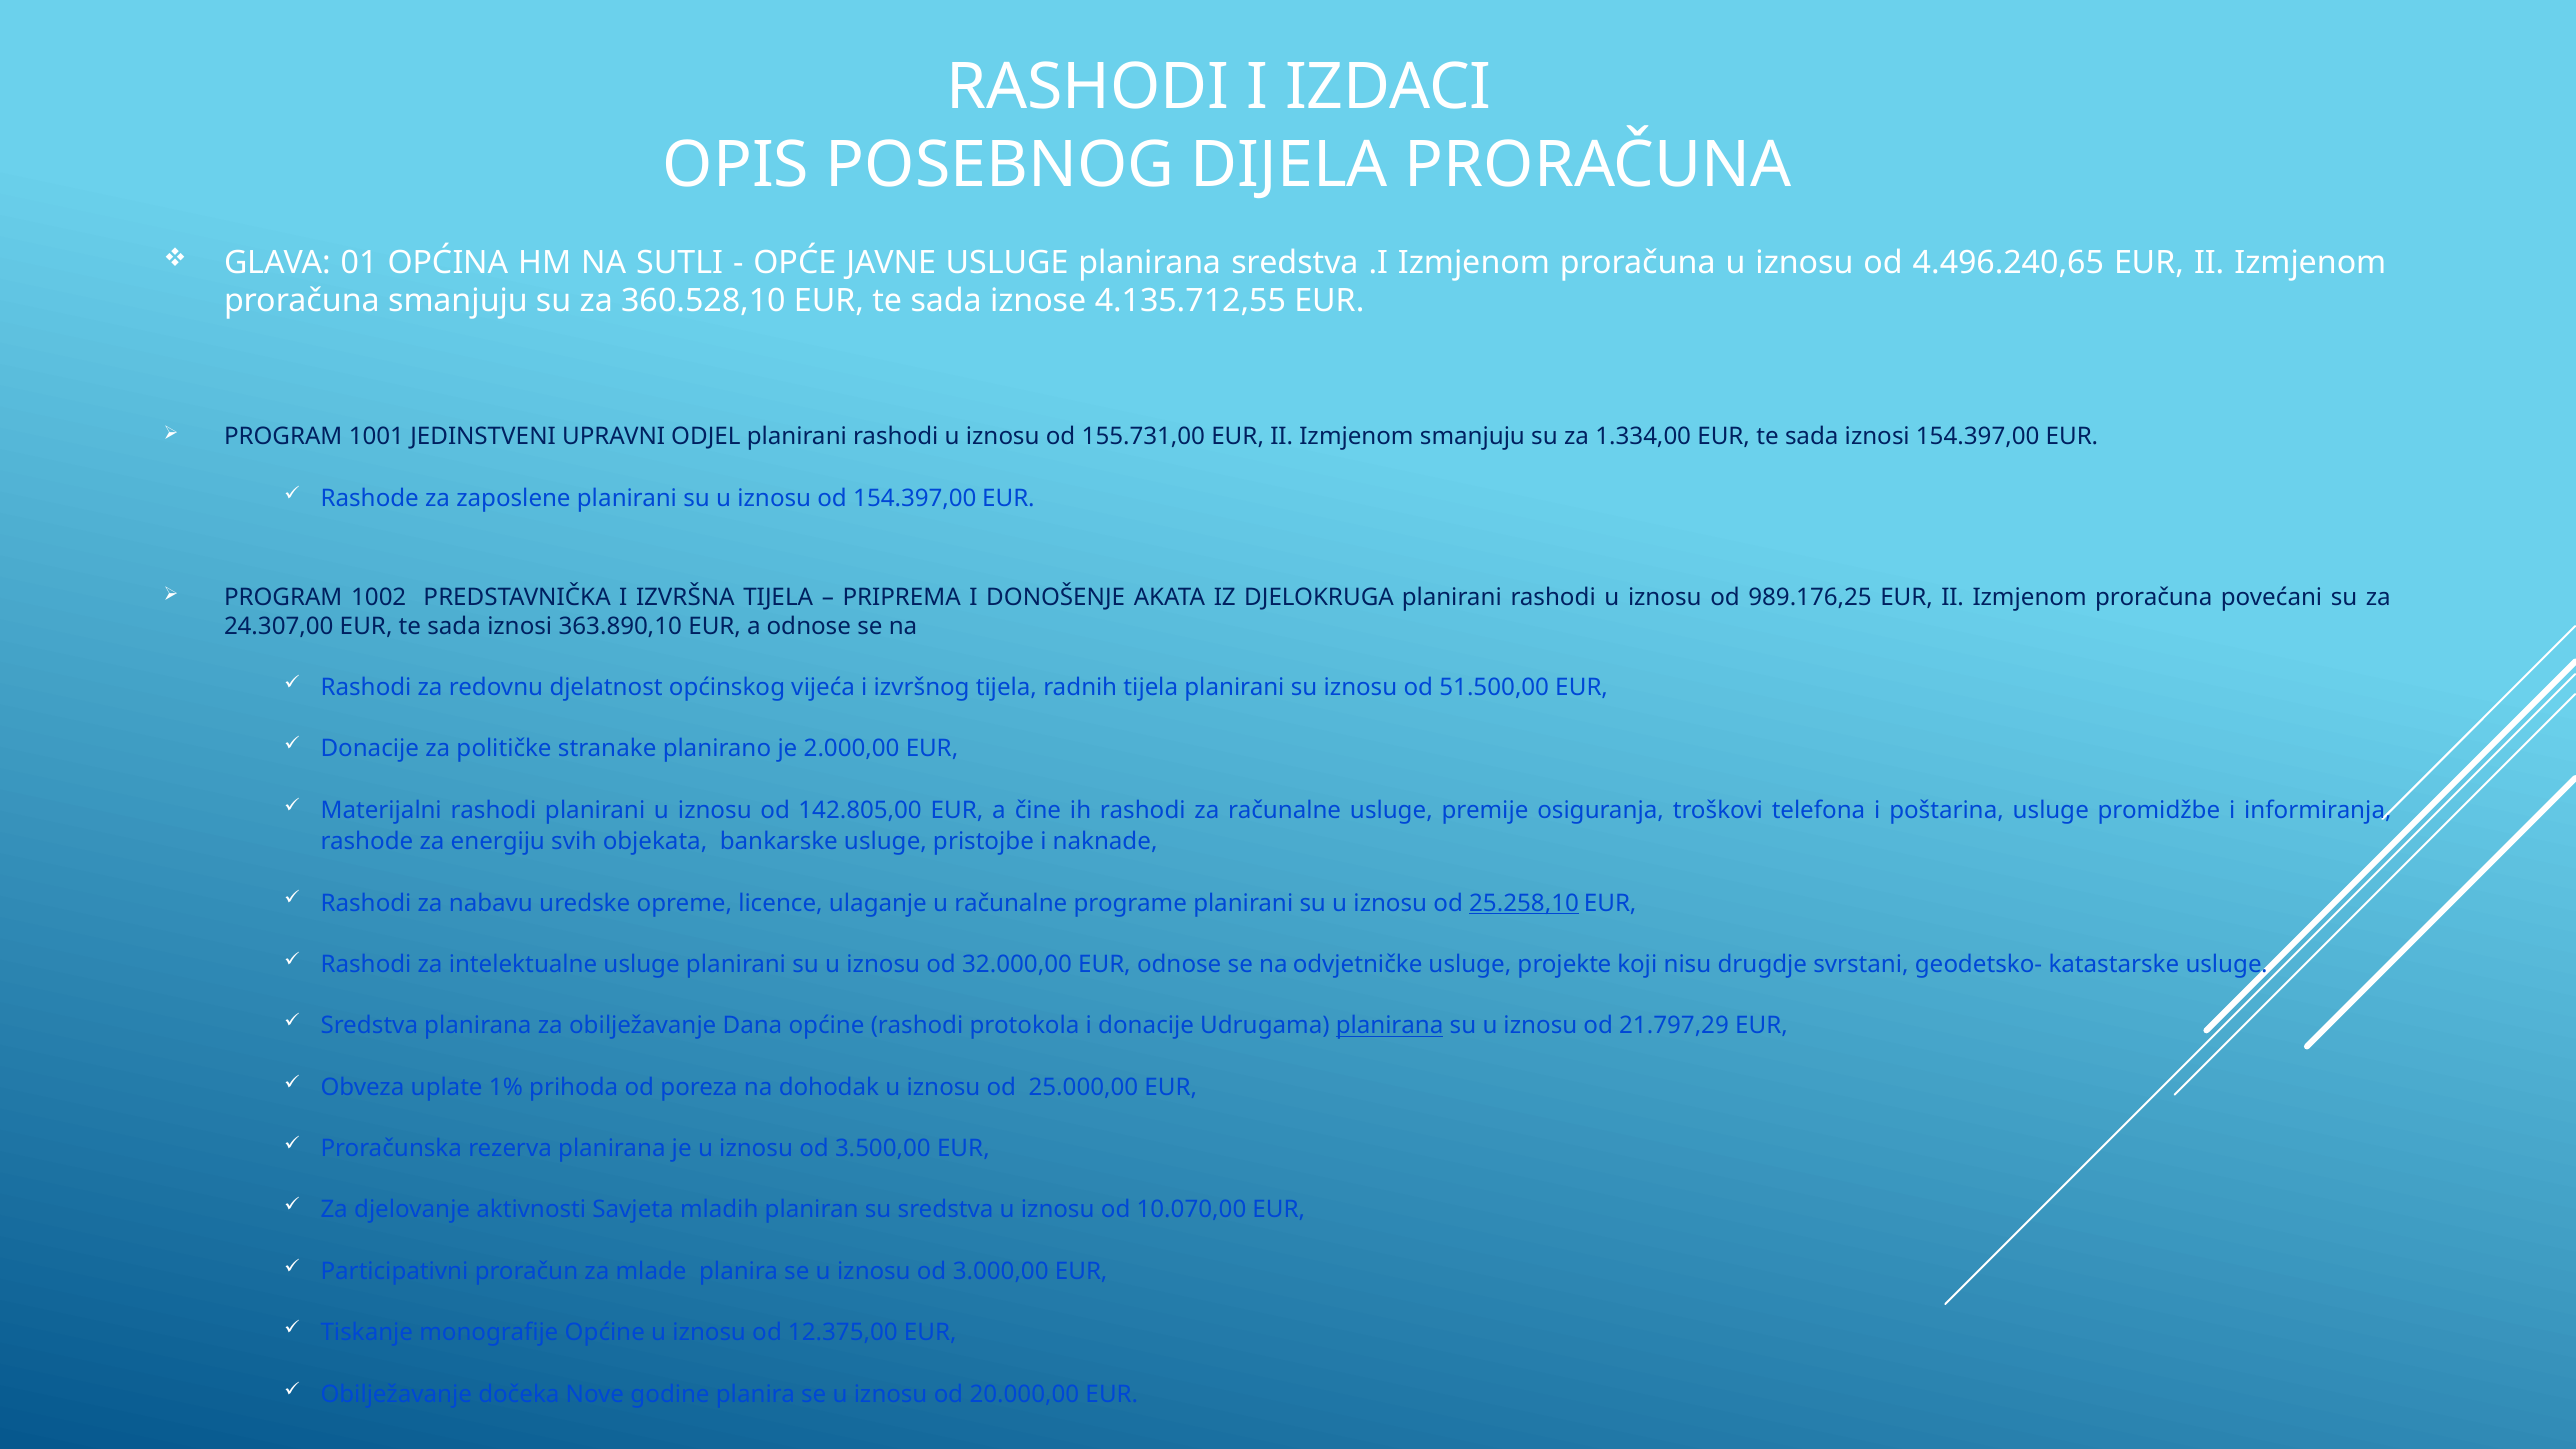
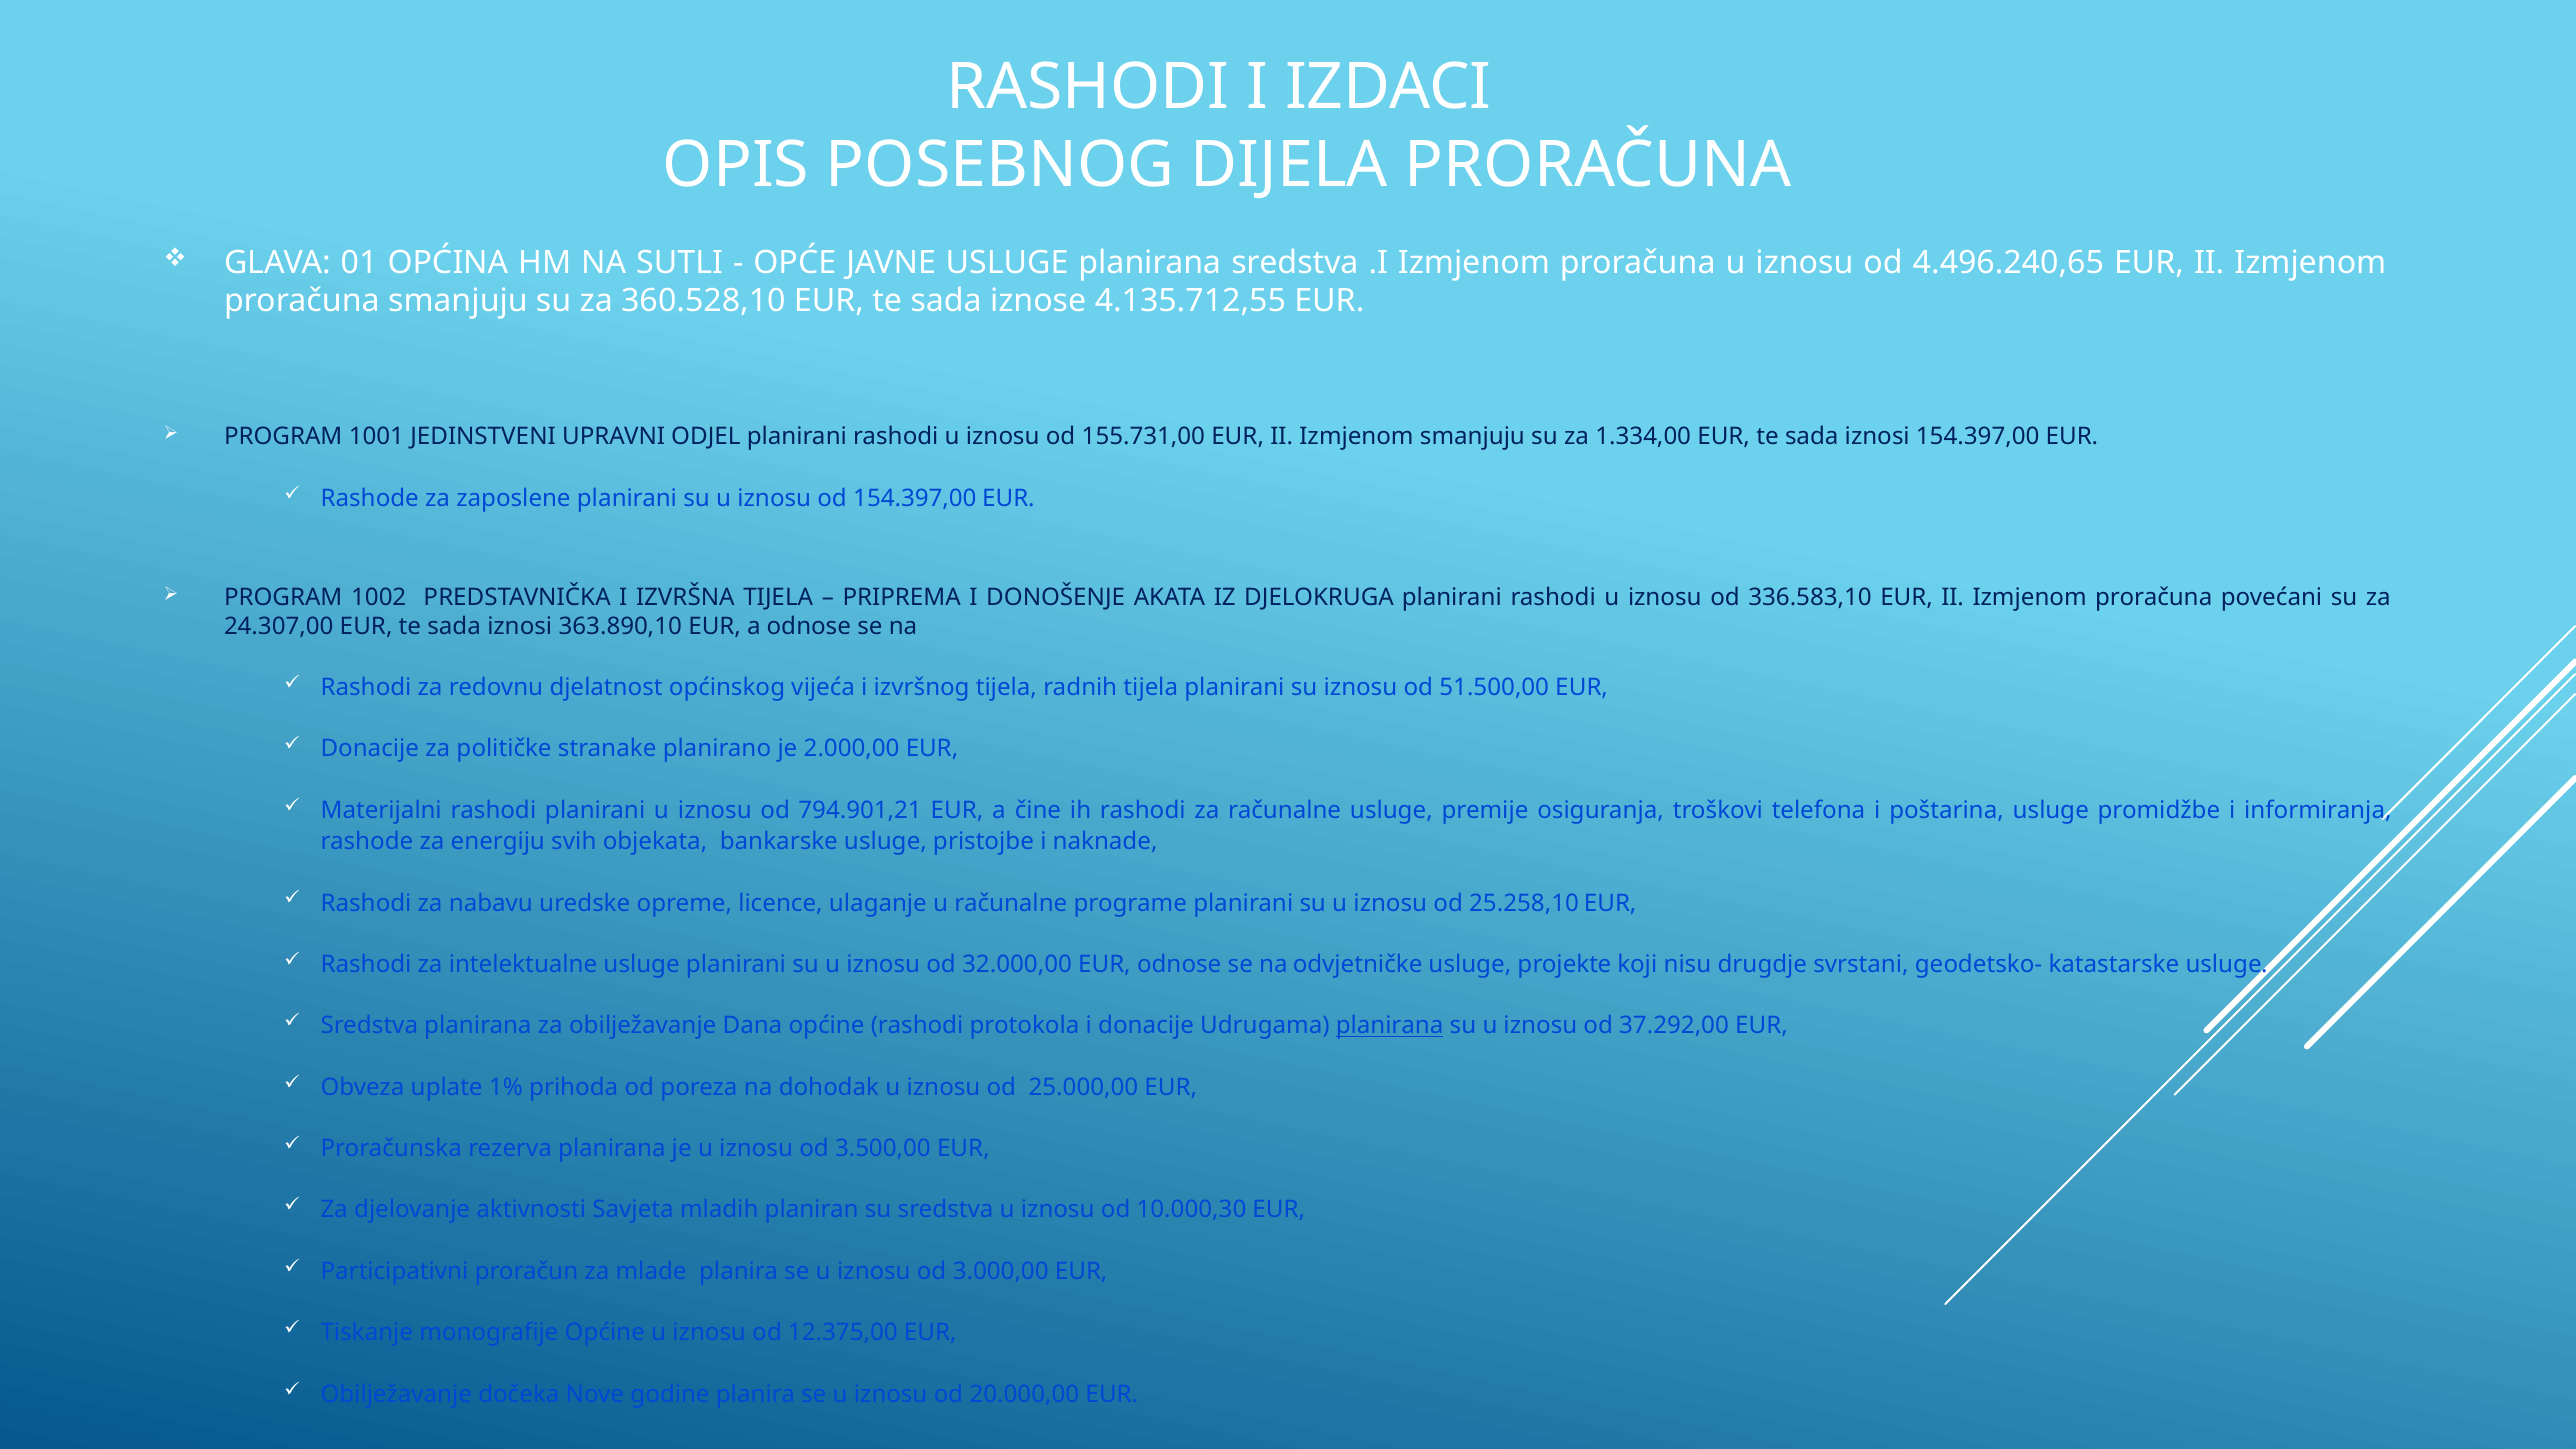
989.176,25: 989.176,25 -> 336.583,10
142.805,00: 142.805,00 -> 794.901,21
25.258,10 underline: present -> none
21.797,29: 21.797,29 -> 37.292,00
10.070,00: 10.070,00 -> 10.000,30
